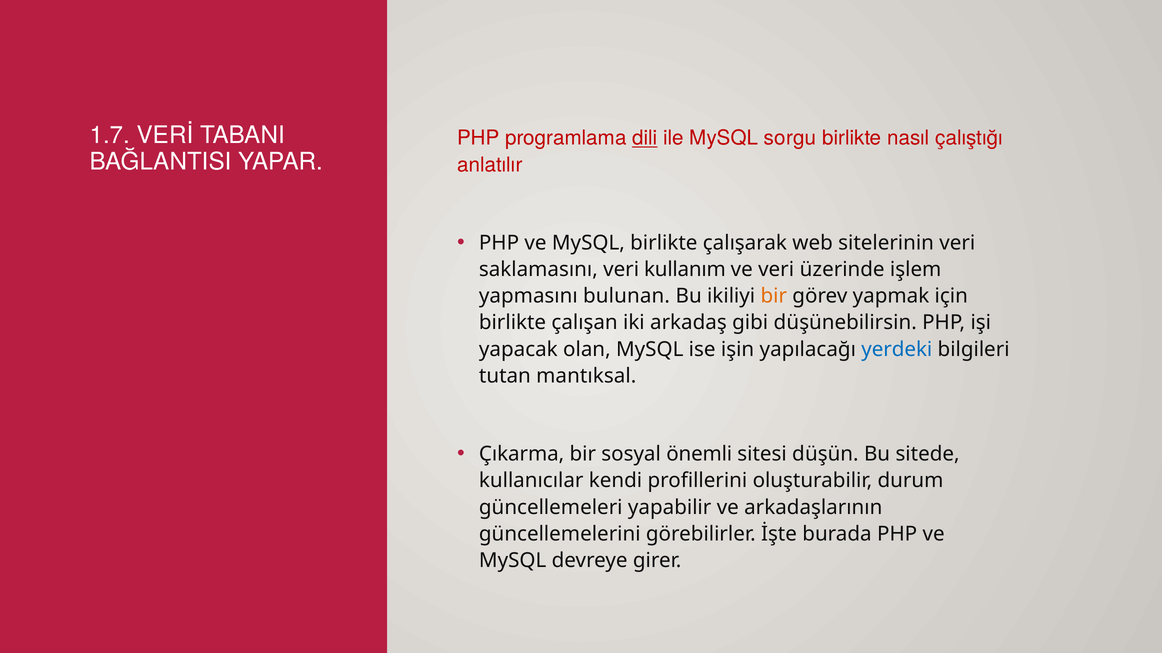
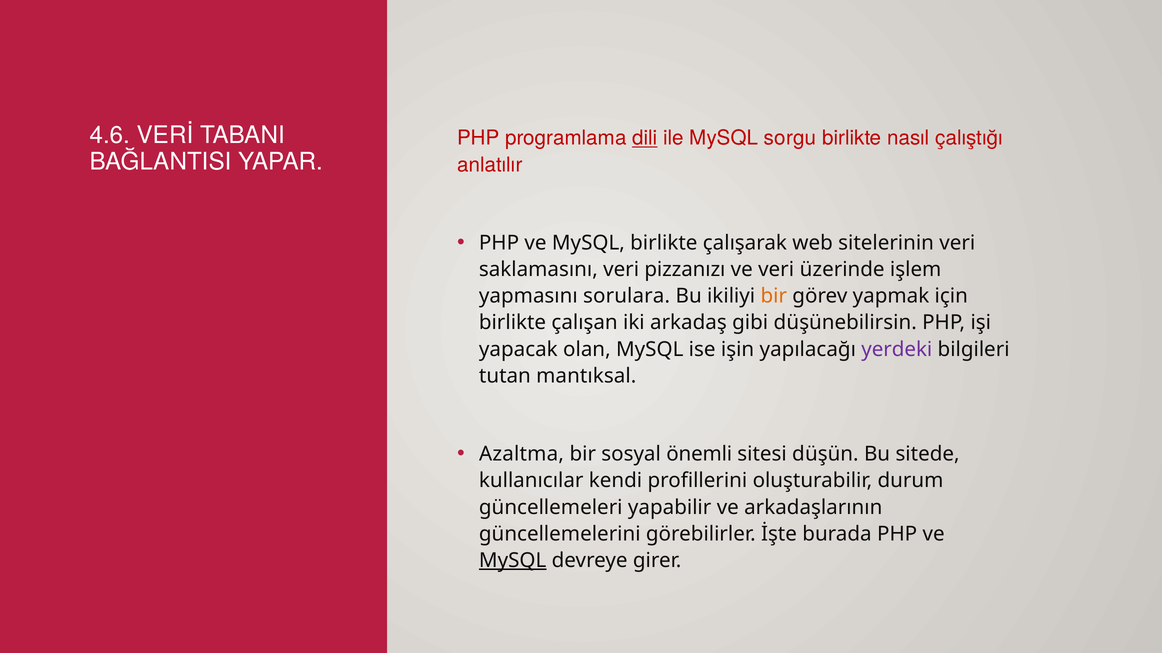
1.7: 1.7 -> 4.6
kullanım: kullanım -> pizzanızı
bulunan: bulunan -> sorulara
yerdeki colour: blue -> purple
Çıkarma: Çıkarma -> Azaltma
MySQL at (513, 561) underline: none -> present
